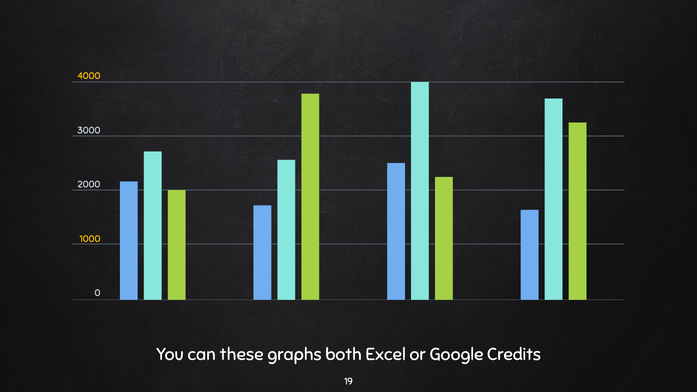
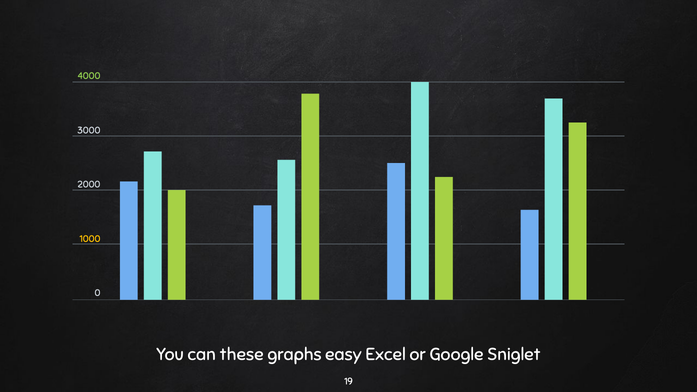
4000 colour: yellow -> light green
both: both -> easy
Credits: Credits -> Sniglet
